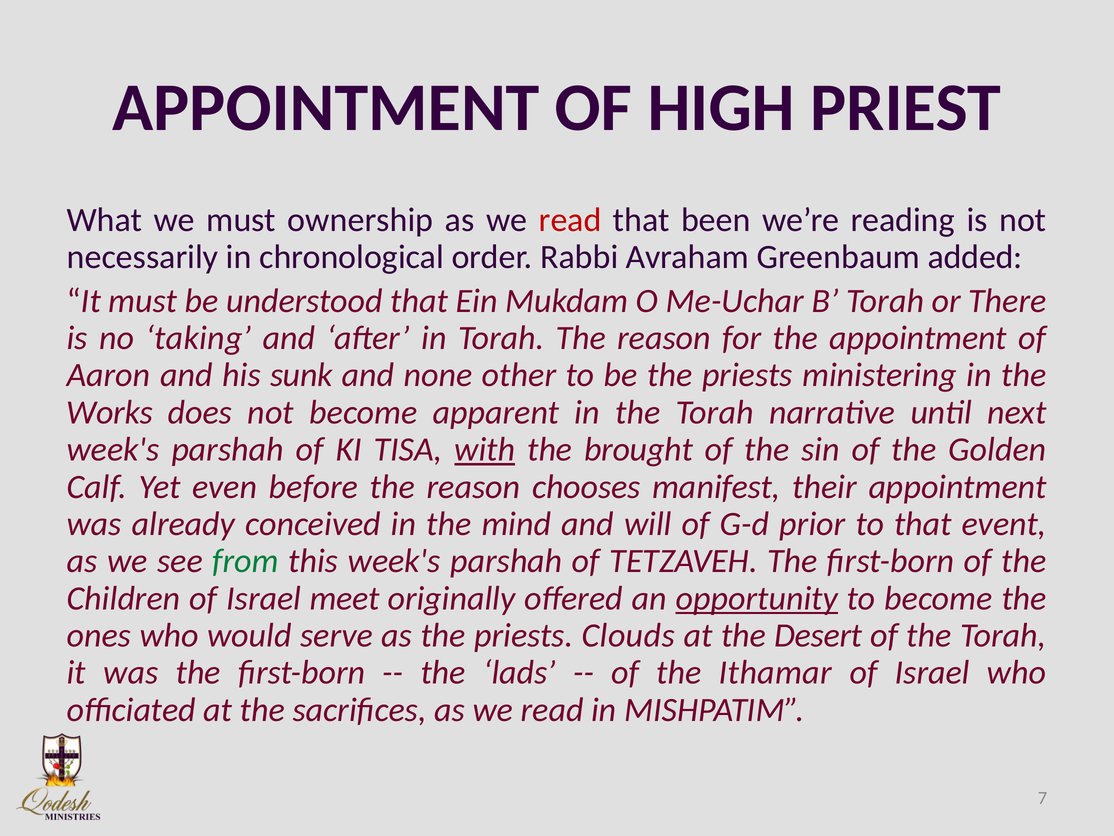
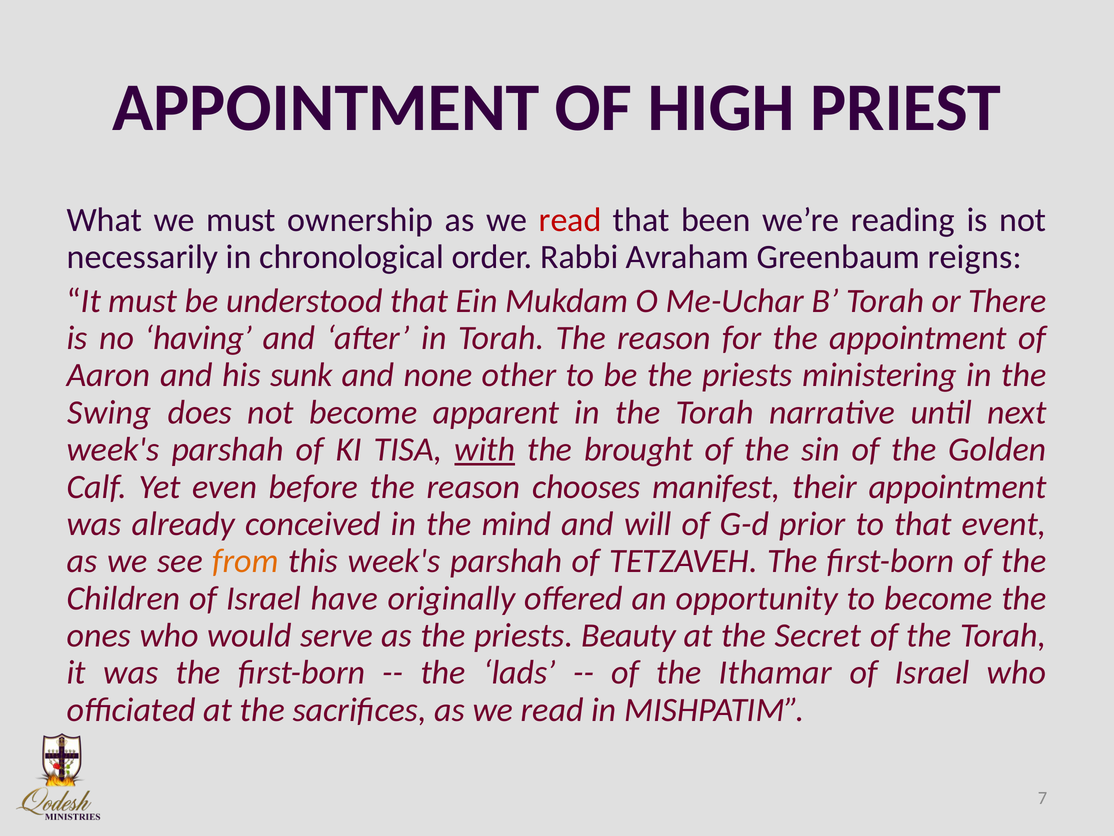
added: added -> reigns
taking: taking -> having
Works: Works -> Swing
from colour: green -> orange
meet: meet -> have
opportunity underline: present -> none
Clouds: Clouds -> Beauty
Desert: Desert -> Secret
